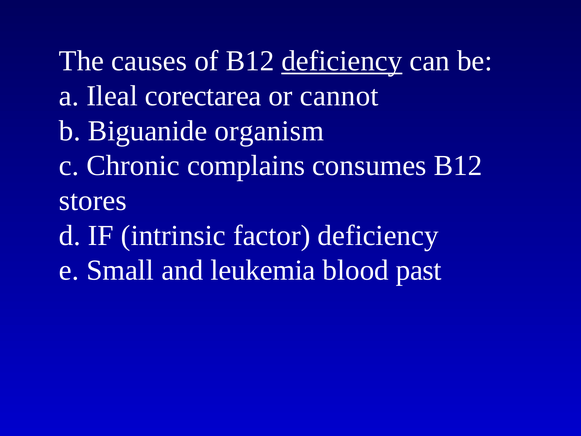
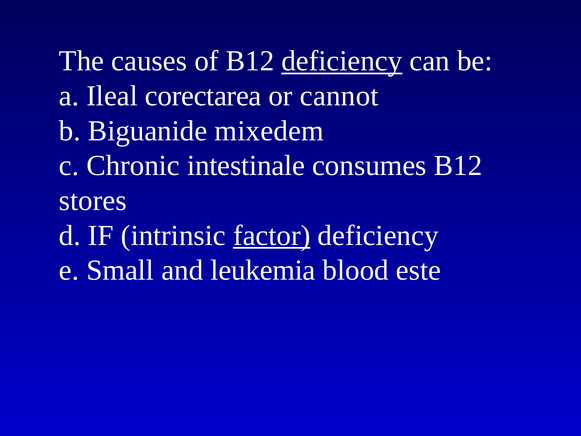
organism: organism -> mixedem
complains: complains -> intestinale
factor underline: none -> present
past: past -> este
